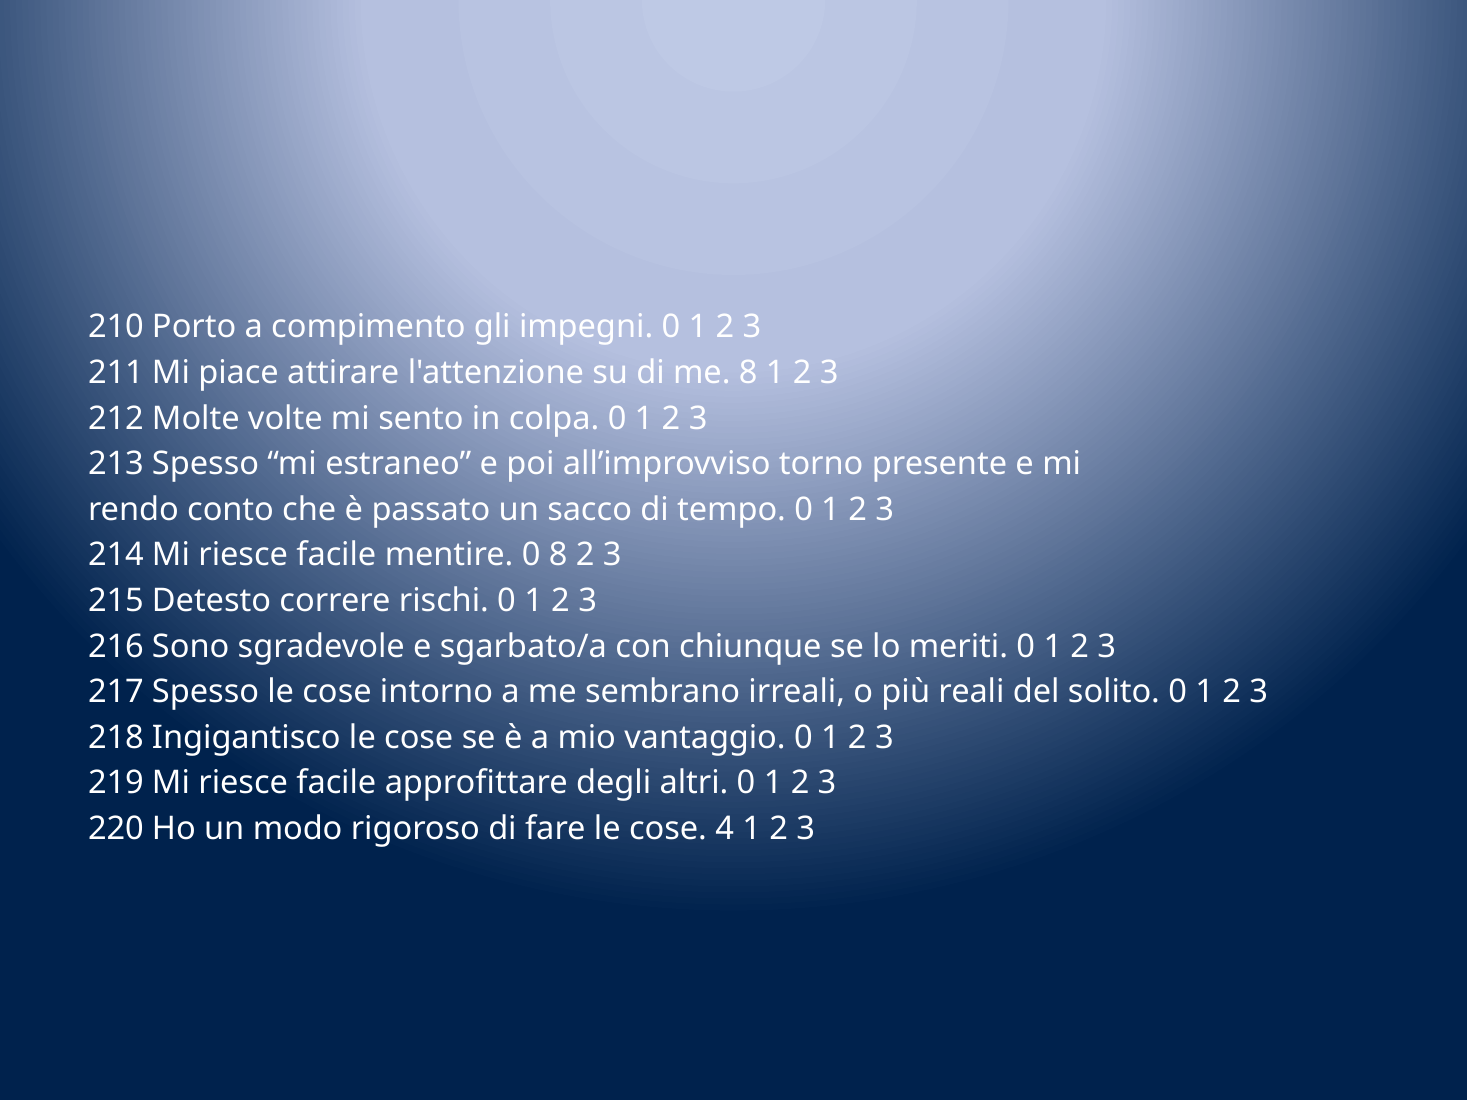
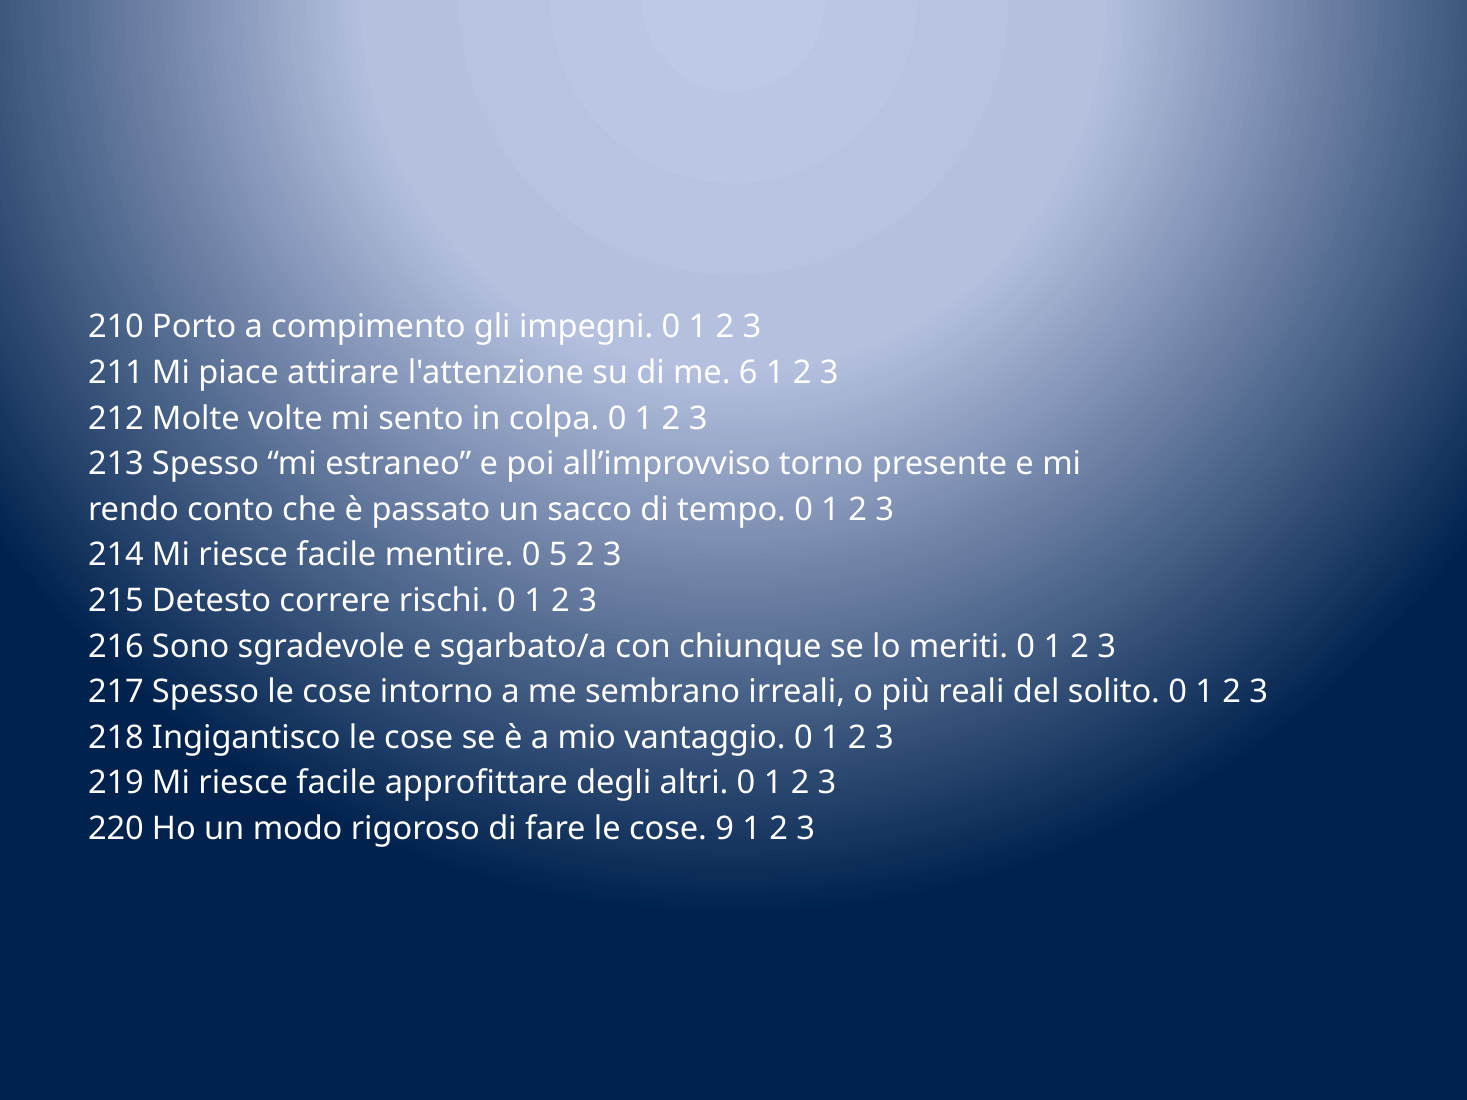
me 8: 8 -> 6
0 8: 8 -> 5
4: 4 -> 9
